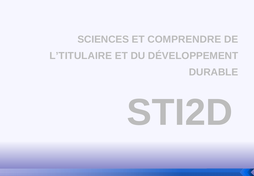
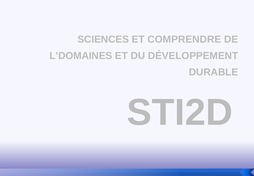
L’TITULAIRE: L’TITULAIRE -> L’DOMAINES
